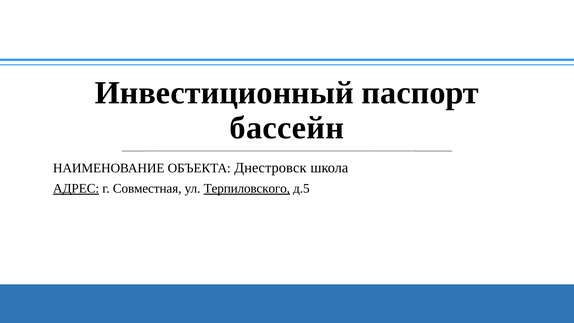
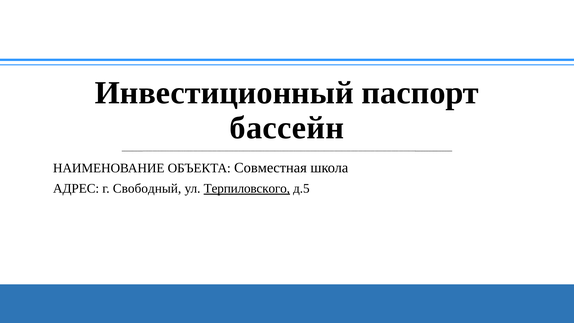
Днестровск: Днестровск -> Совместная
АДРЕС underline: present -> none
Совместная: Совместная -> Свободный
